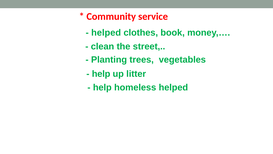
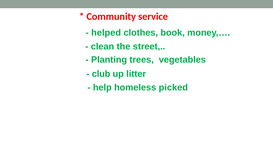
help at (101, 74): help -> club
homeless helped: helped -> picked
